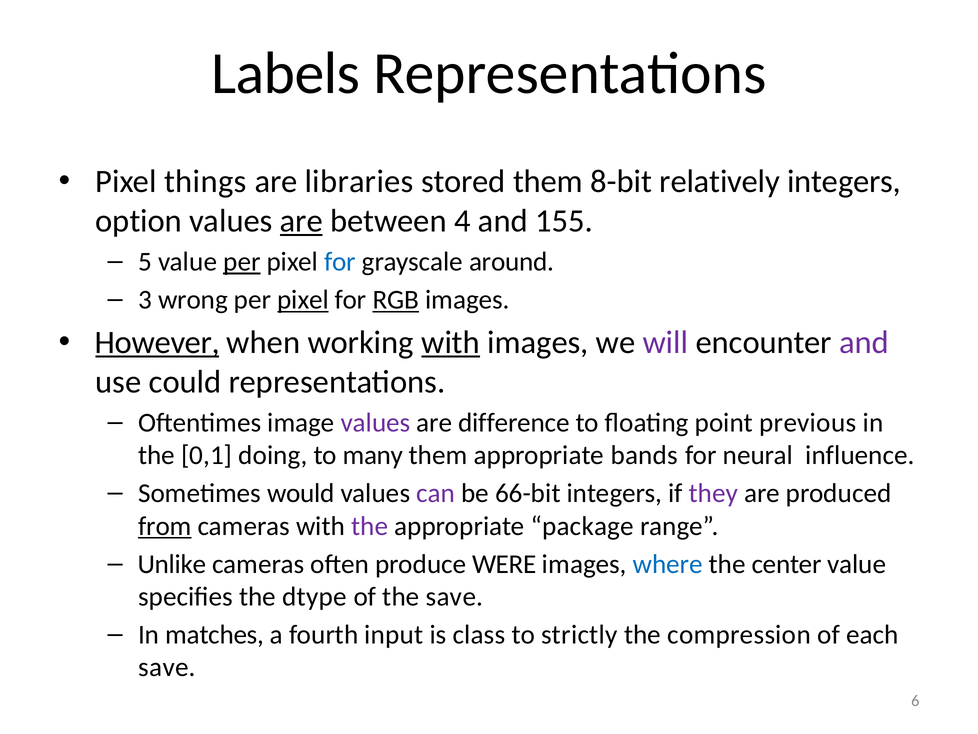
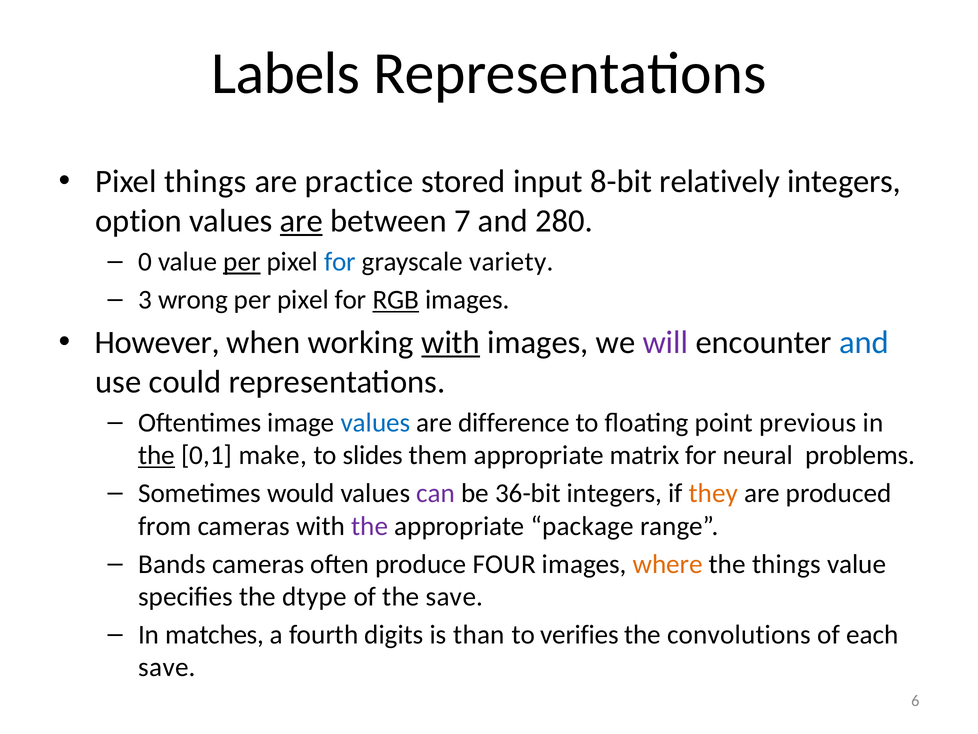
libraries: libraries -> practice
stored them: them -> input
4: 4 -> 7
155: 155 -> 280
5: 5 -> 0
around: around -> variety
pixel at (303, 300) underline: present -> none
However underline: present -> none
and at (864, 342) colour: purple -> blue
values at (375, 422) colour: purple -> blue
the at (157, 455) underline: none -> present
doing: doing -> make
many: many -> slides
bands: bands -> matrix
influence: influence -> problems
66-bit: 66-bit -> 36-bit
they colour: purple -> orange
from underline: present -> none
Unlike: Unlike -> Bands
WERE: WERE -> FOUR
where colour: blue -> orange
the center: center -> things
input: input -> digits
class: class -> than
strictly: strictly -> verifies
compression: compression -> convolutions
